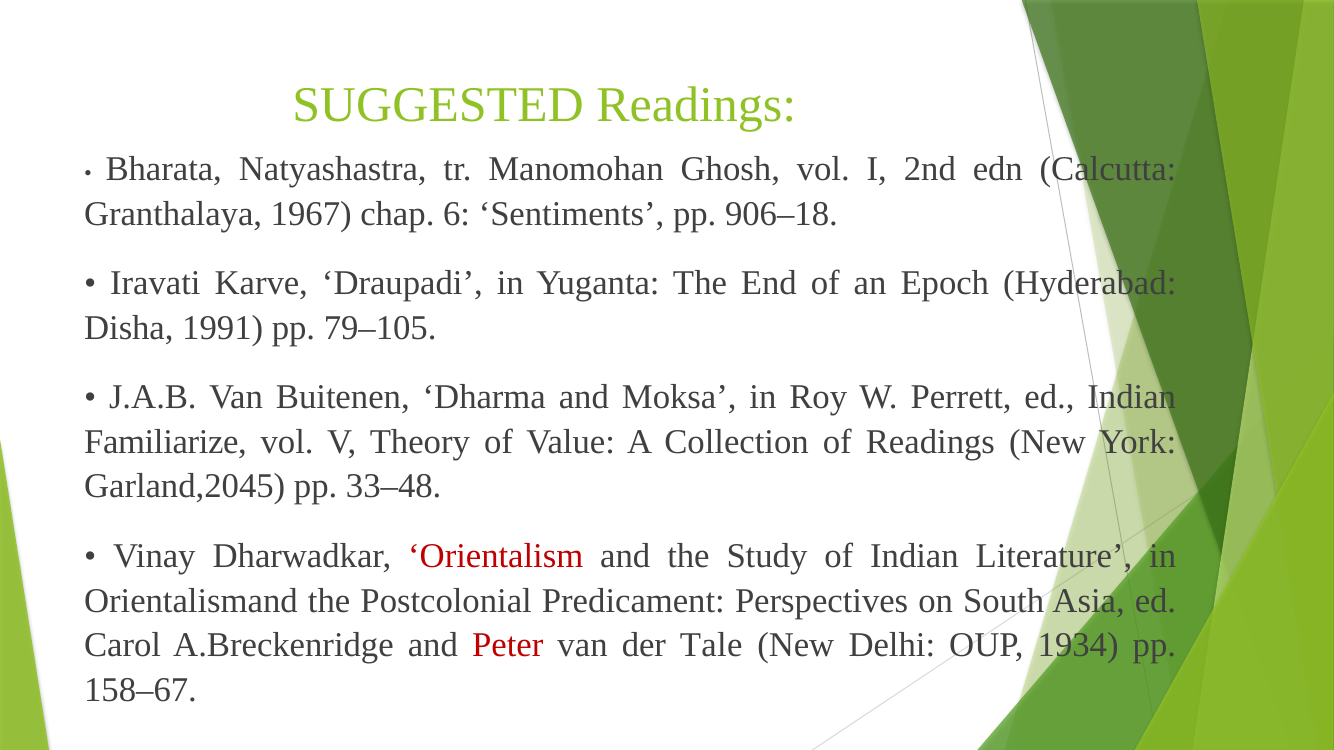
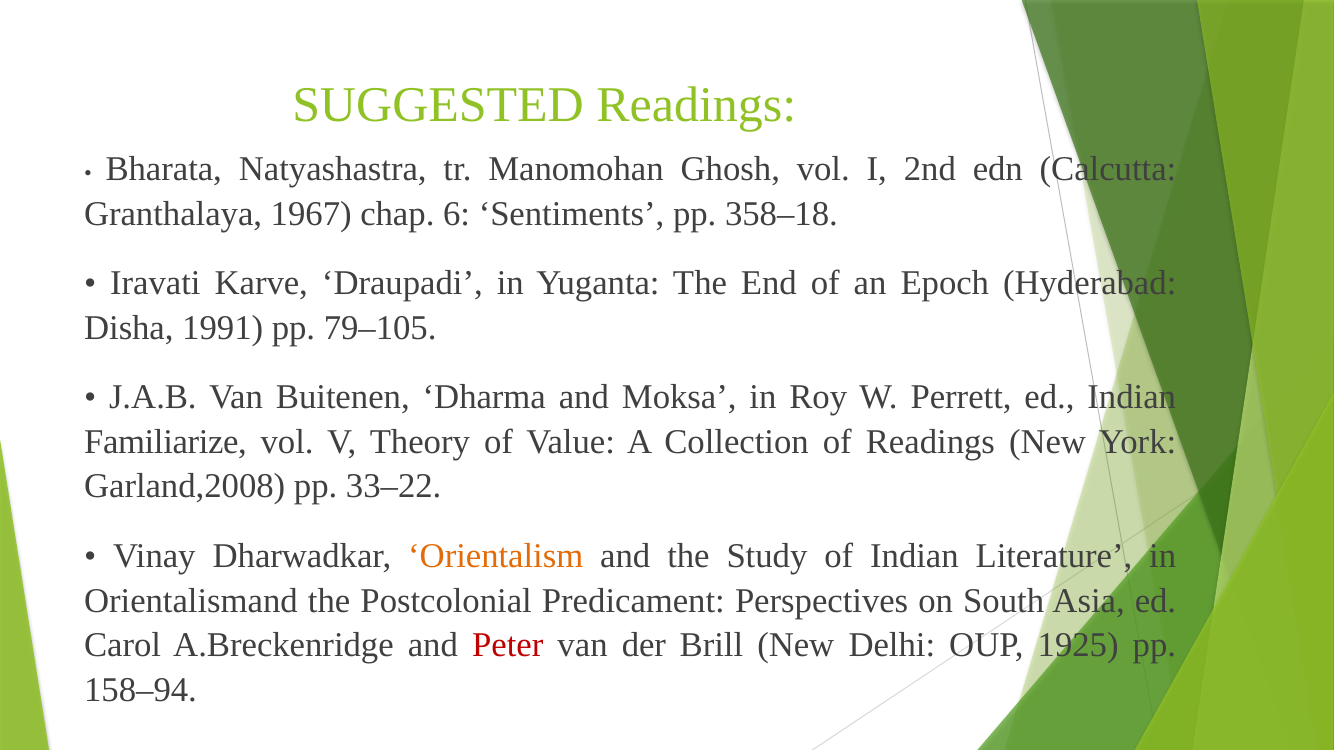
906–18: 906–18 -> 358–18
Garland,2045: Garland,2045 -> Garland,2008
33–48: 33–48 -> 33–22
Orientalism colour: red -> orange
Tale: Tale -> Brill
1934: 1934 -> 1925
158–67: 158–67 -> 158–94
